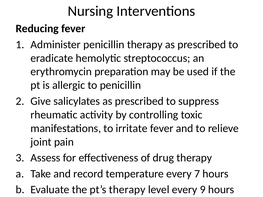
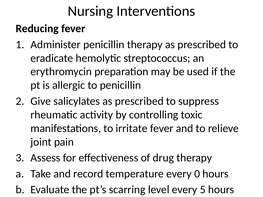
7: 7 -> 0
pt’s therapy: therapy -> scarring
9: 9 -> 5
